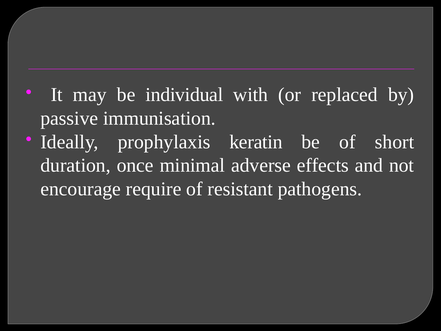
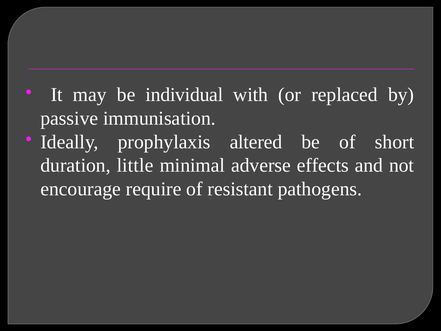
keratin: keratin -> altered
once: once -> little
